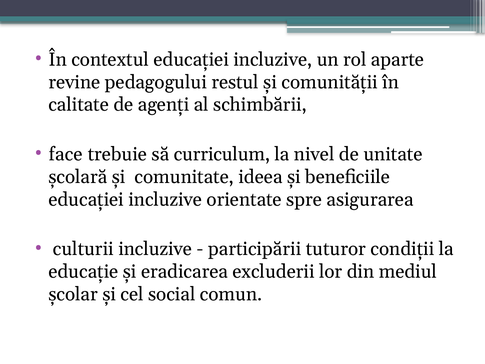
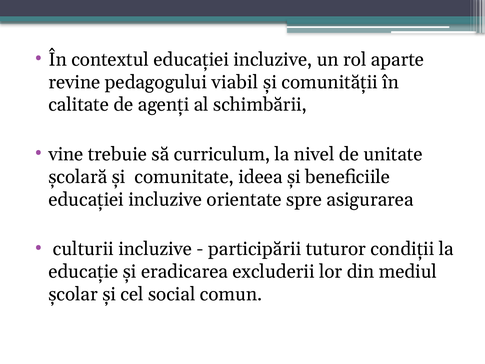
restul: restul -> viabil
face: face -> vine
